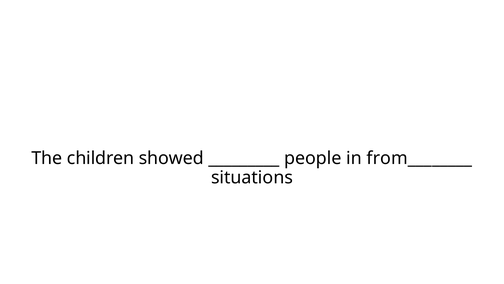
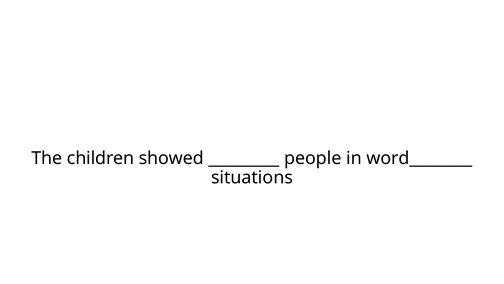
from________: from________ -> word________
